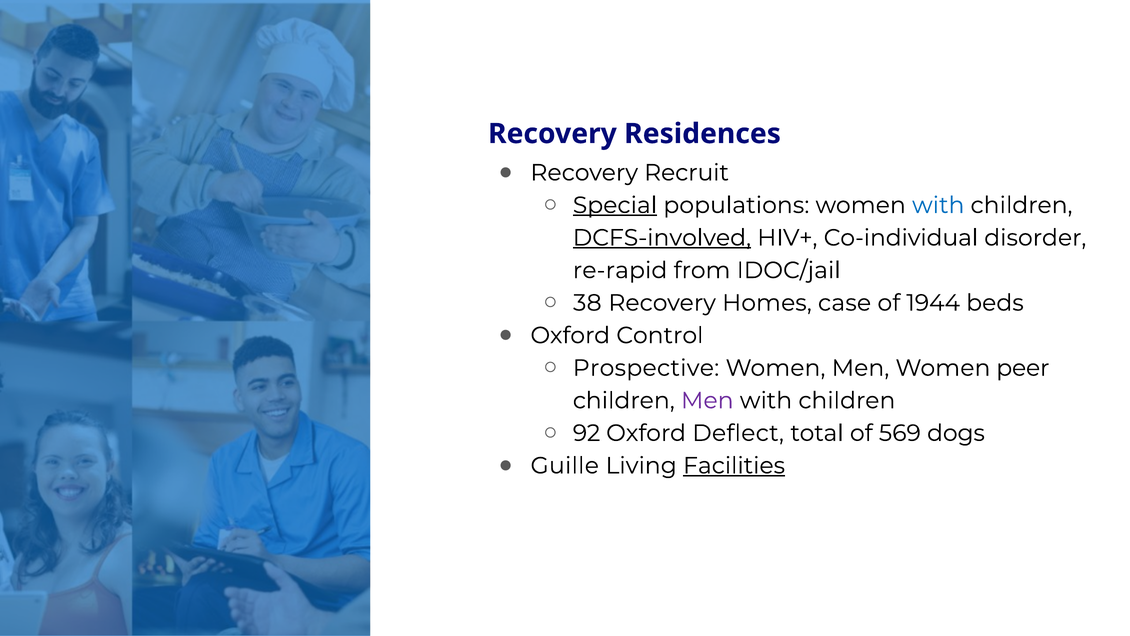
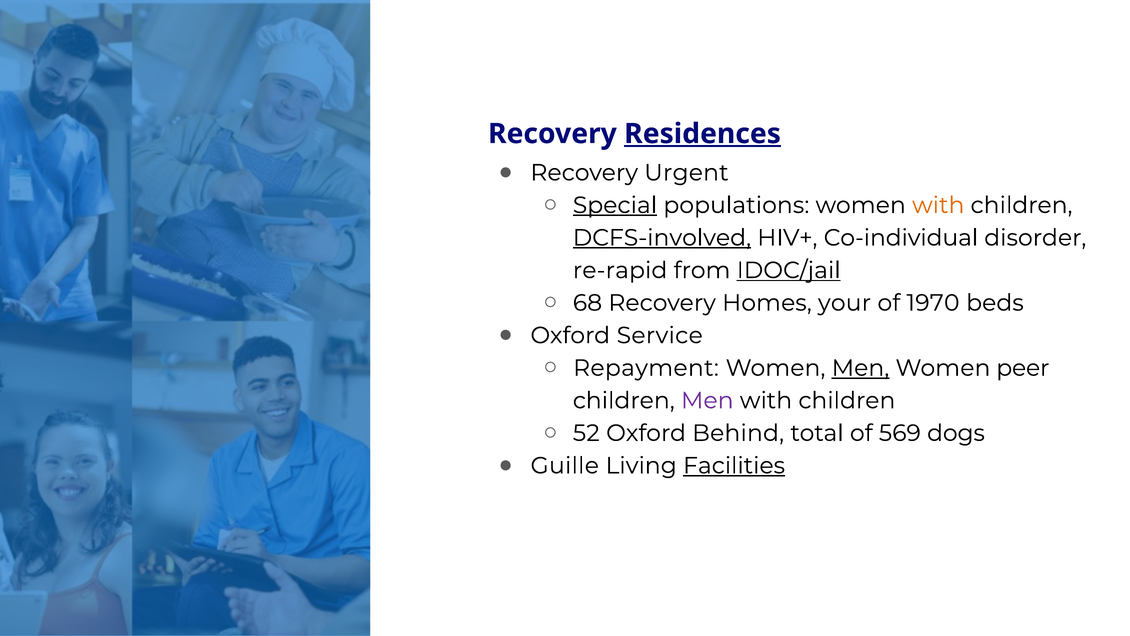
Residences underline: none -> present
Recruit: Recruit -> Urgent
with at (938, 205) colour: blue -> orange
IDOC/jail underline: none -> present
38: 38 -> 68
case: case -> your
1944: 1944 -> 1970
Control: Control -> Service
Prospective: Prospective -> Repayment
Men at (860, 368) underline: none -> present
92: 92 -> 52
Deflect: Deflect -> Behind
